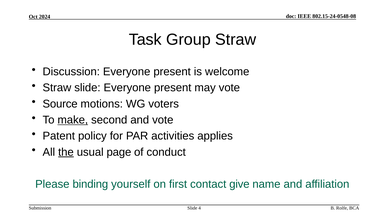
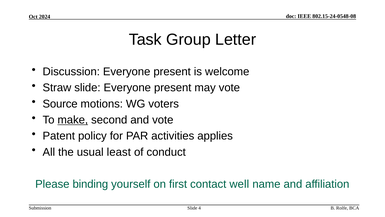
Group Straw: Straw -> Letter
the underline: present -> none
page: page -> least
give: give -> well
